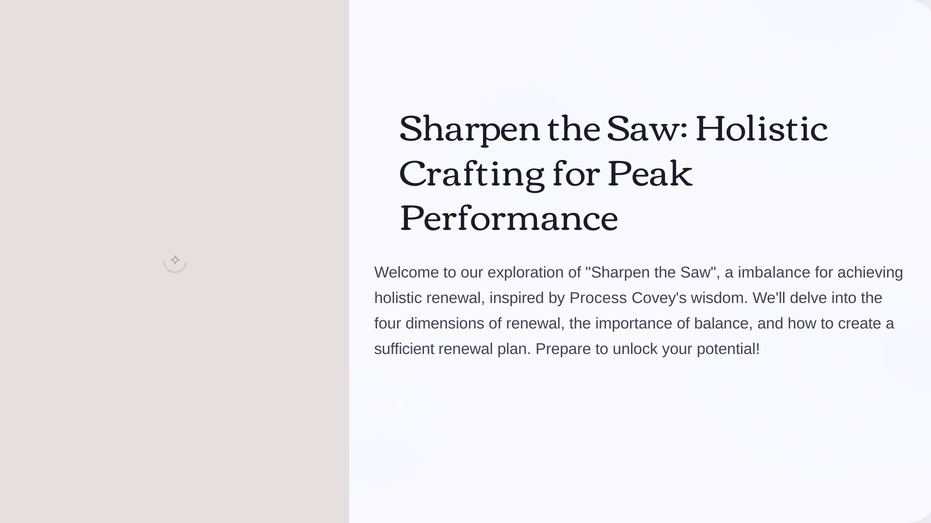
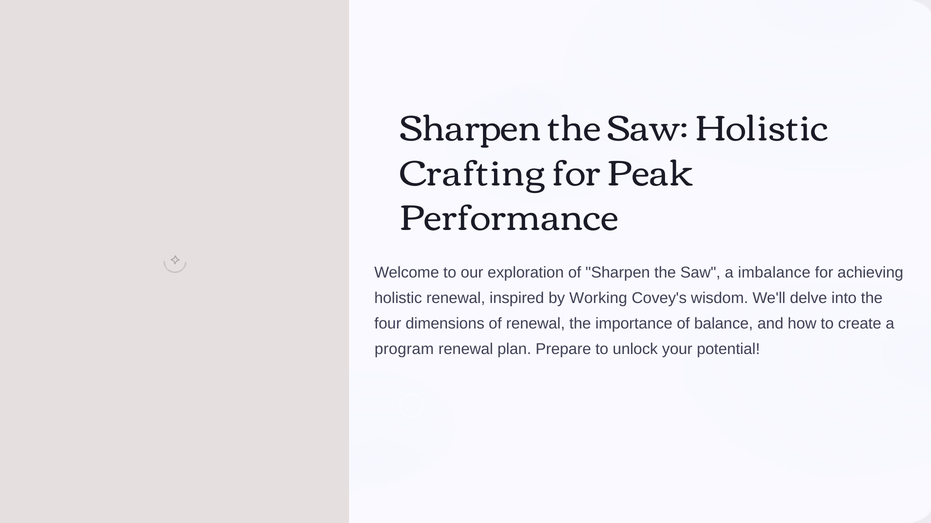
Process: Process -> Working
sufficient: sufficient -> program
